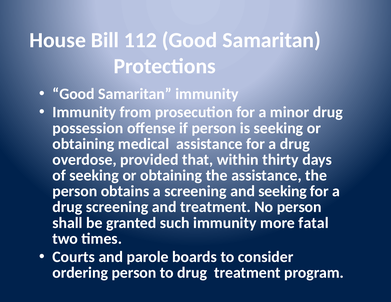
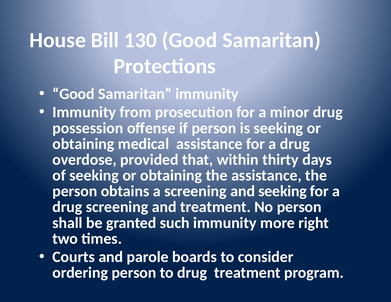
112: 112 -> 130
fatal: fatal -> right
